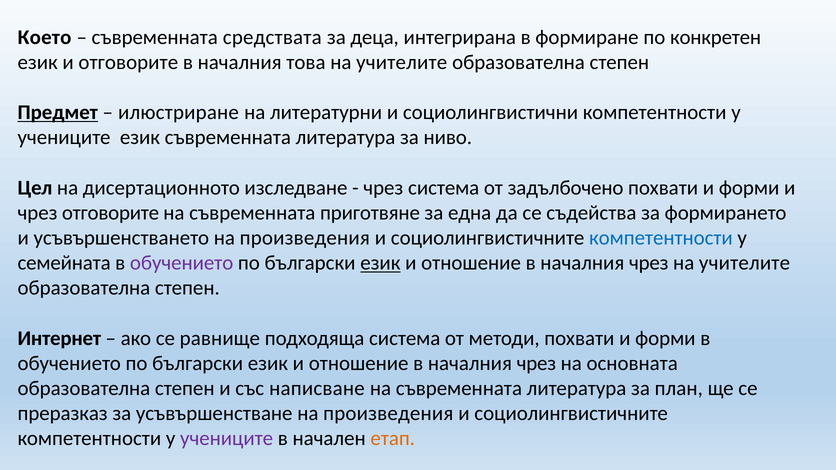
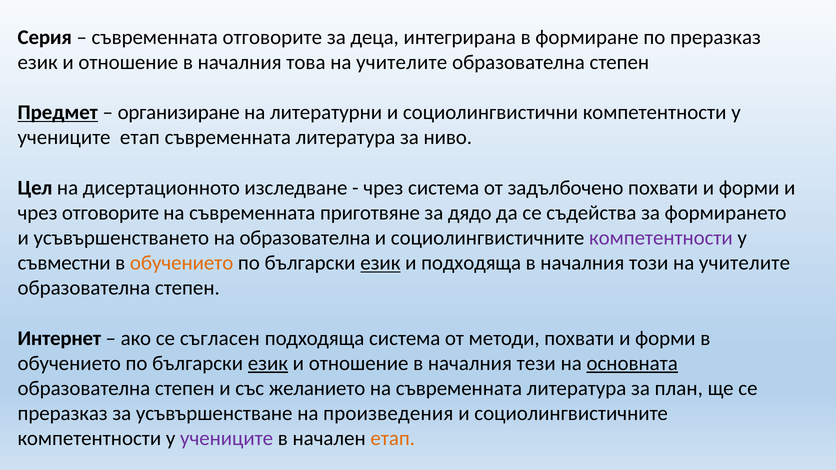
Което: Което -> Серия
съвременната средствата: средствата -> отговорите
по конкретен: конкретен -> преразказ
отговорите at (128, 62): отговорите -> отношение
илюстриране: илюстриране -> организиране
учениците език: език -> етап
една: една -> дядо
усъвършенстването на произведения: произведения -> образователна
компетентности at (661, 238) colour: blue -> purple
семейната: семейната -> съвместни
обучението at (182, 263) colour: purple -> orange
отношение at (471, 263): отношение -> подходяща
чрез at (649, 263): чрез -> този
равнище: равнище -> съгласен
език at (268, 363) underline: none -> present
чрез at (536, 363): чрез -> тези
основната underline: none -> present
написване: написване -> желанието
